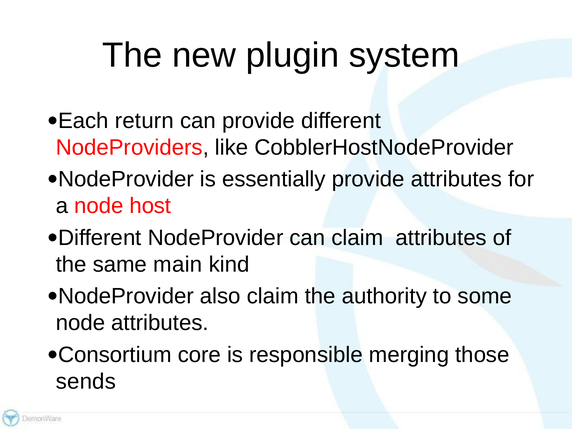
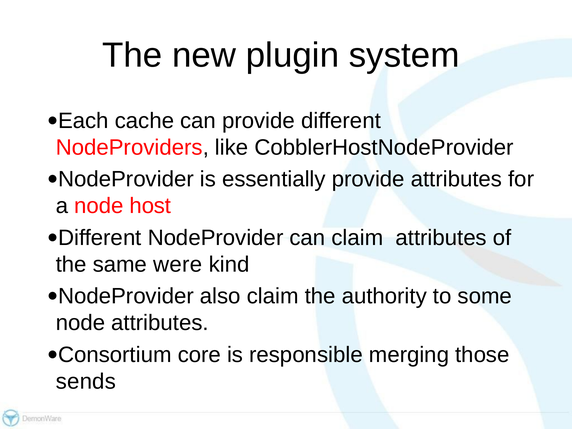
return: return -> cache
main: main -> were
